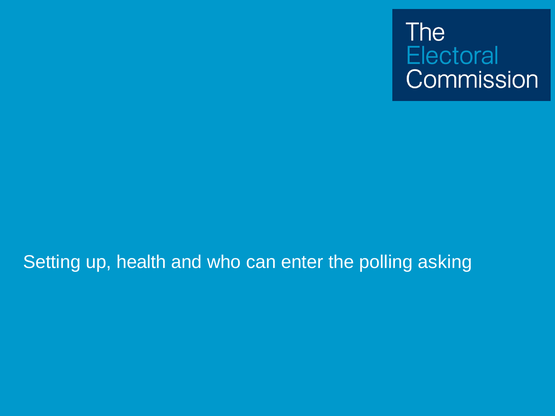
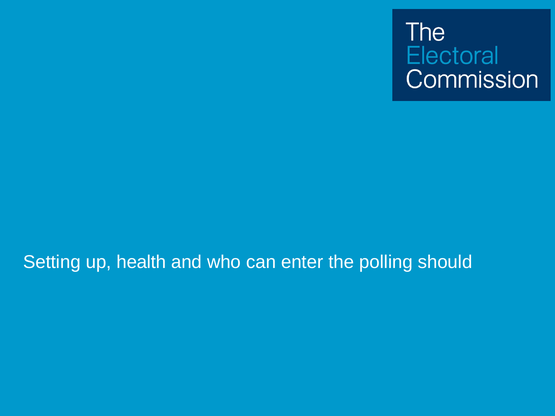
asking: asking -> should
